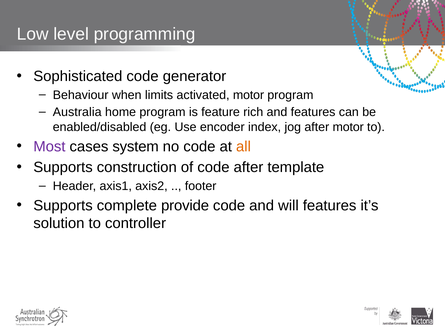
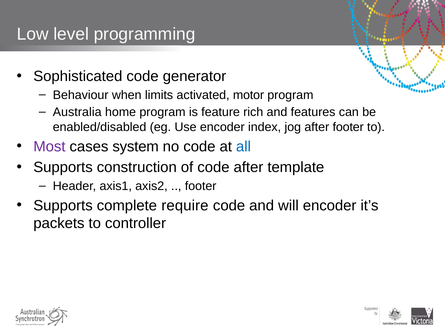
after motor: motor -> footer
all colour: orange -> blue
provide: provide -> require
will features: features -> encoder
solution: solution -> packets
